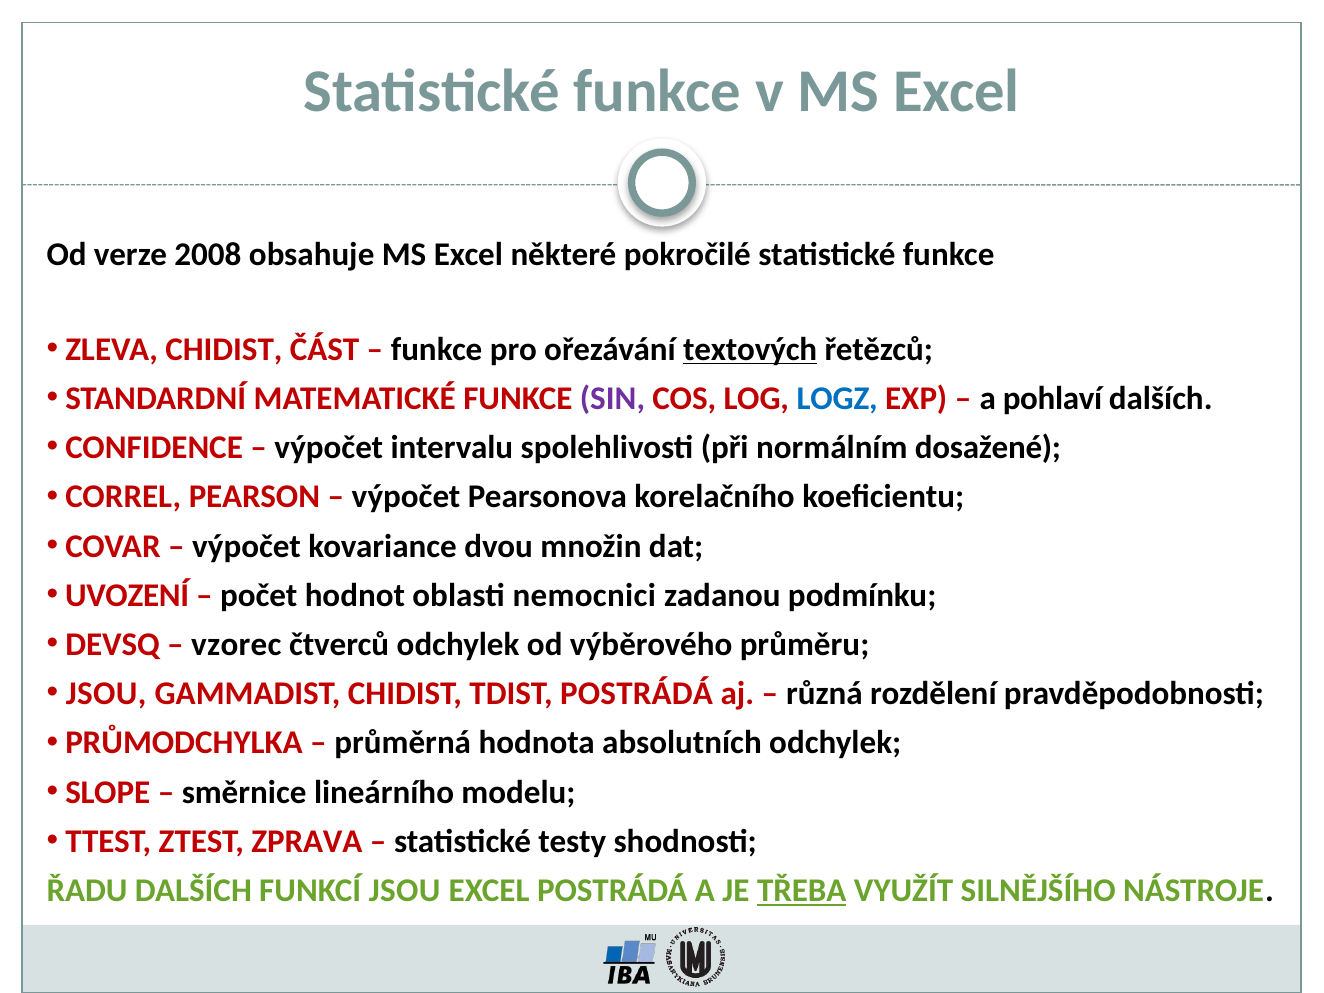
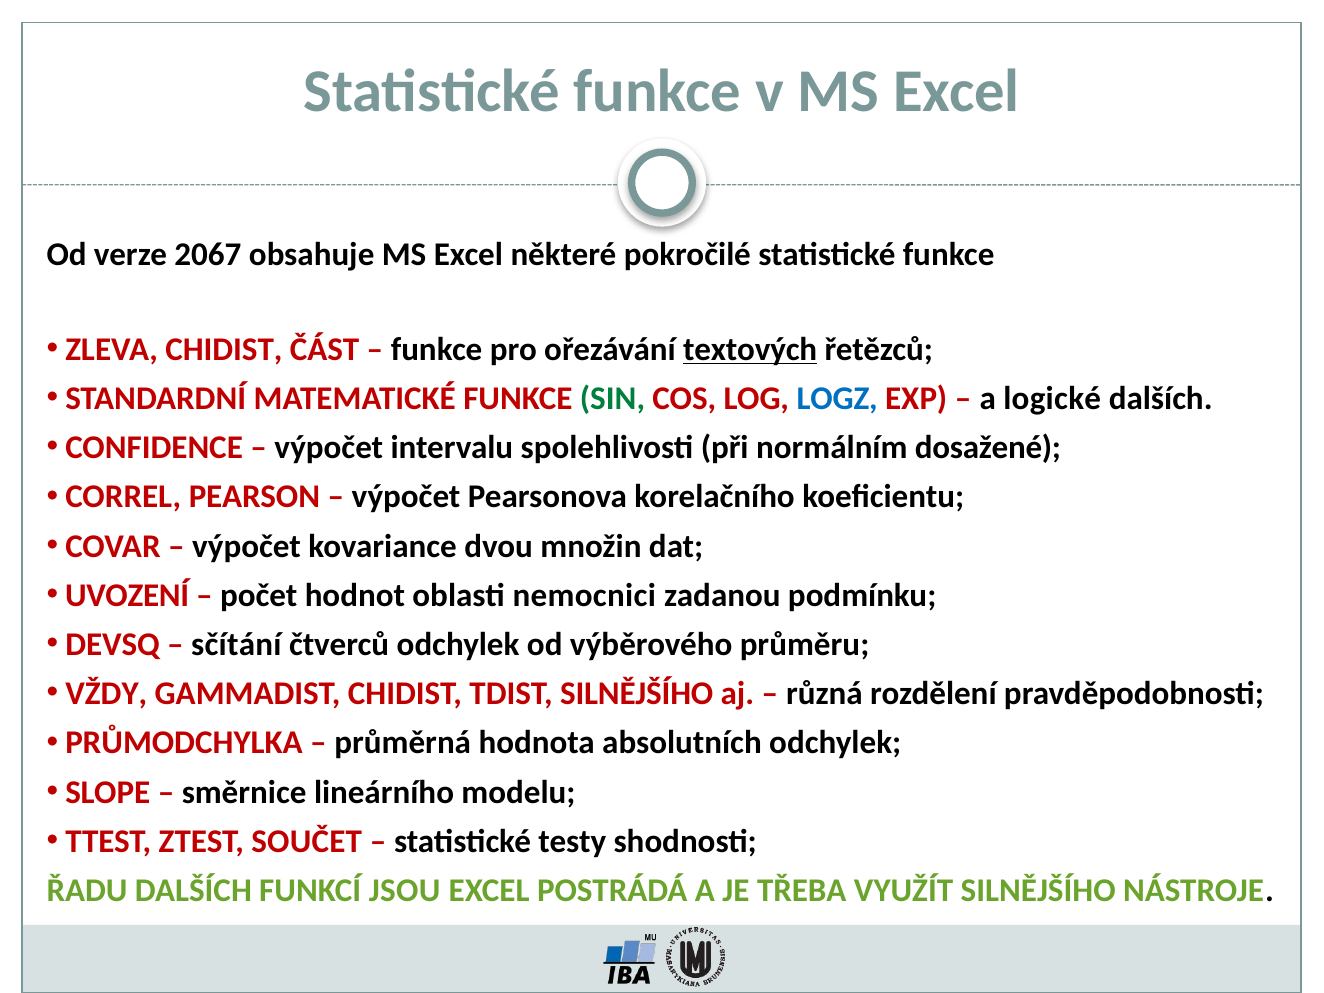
2008: 2008 -> 2067
SIN colour: purple -> green
pohlaví: pohlaví -> logické
vzorec: vzorec -> sčítání
JSOU at (106, 694): JSOU -> VŽDY
TDIST POSTRÁDÁ: POSTRÁDÁ -> SILNĚJŠÍHO
ZPRAVA: ZPRAVA -> SOUČET
TŘEBA underline: present -> none
